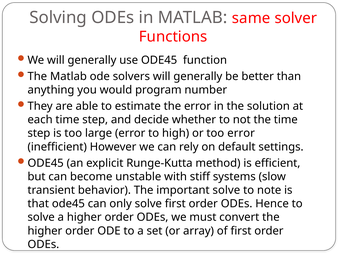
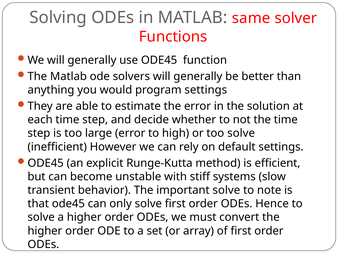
program number: number -> settings
too error: error -> solve
